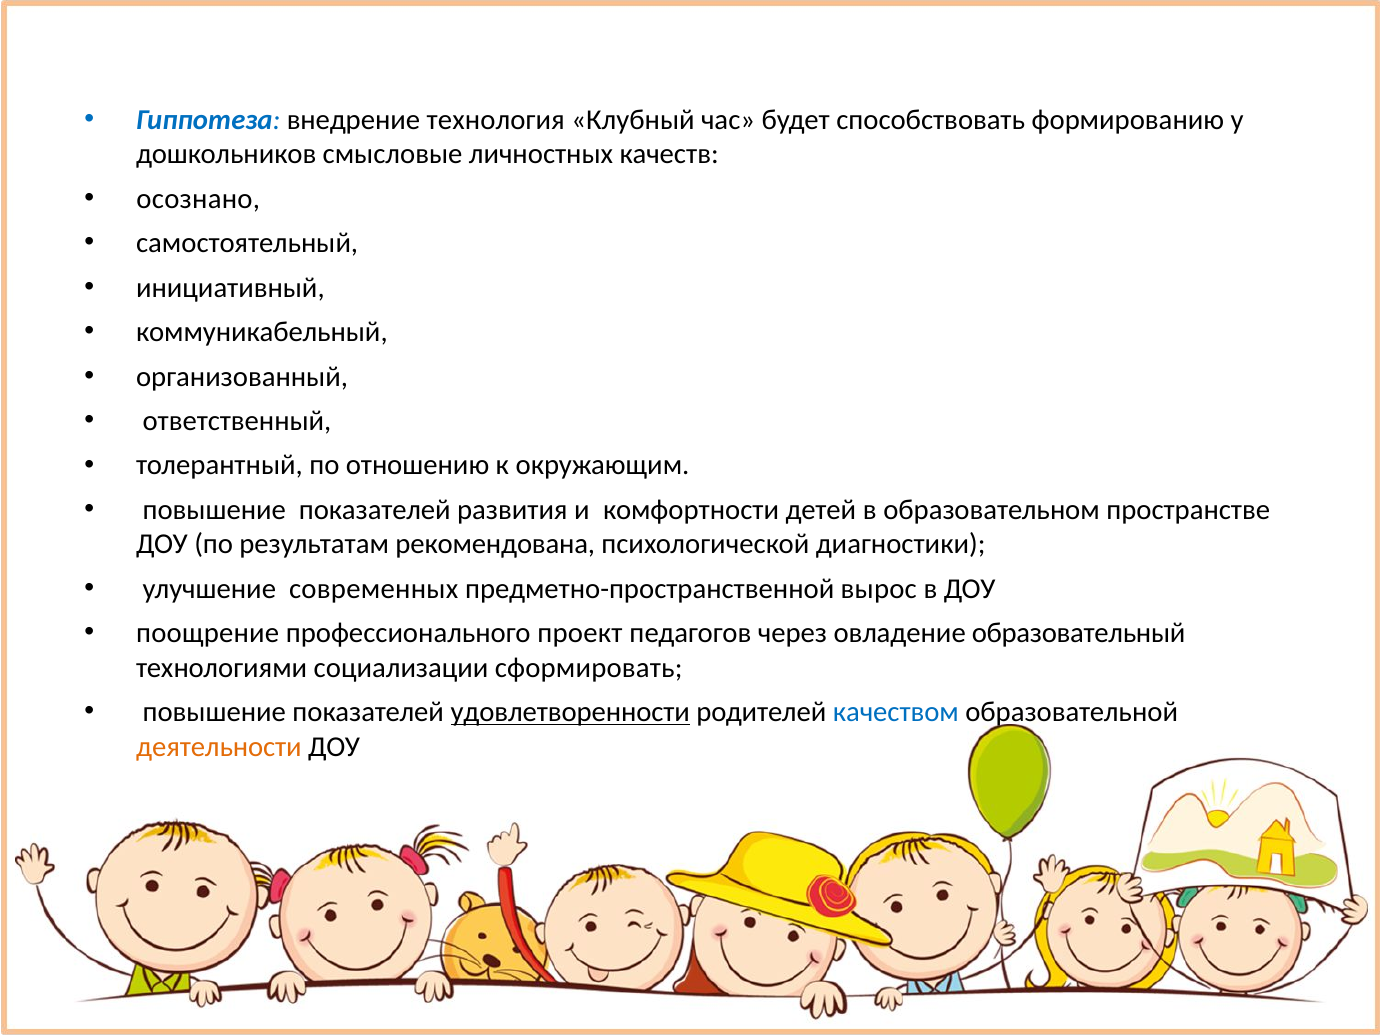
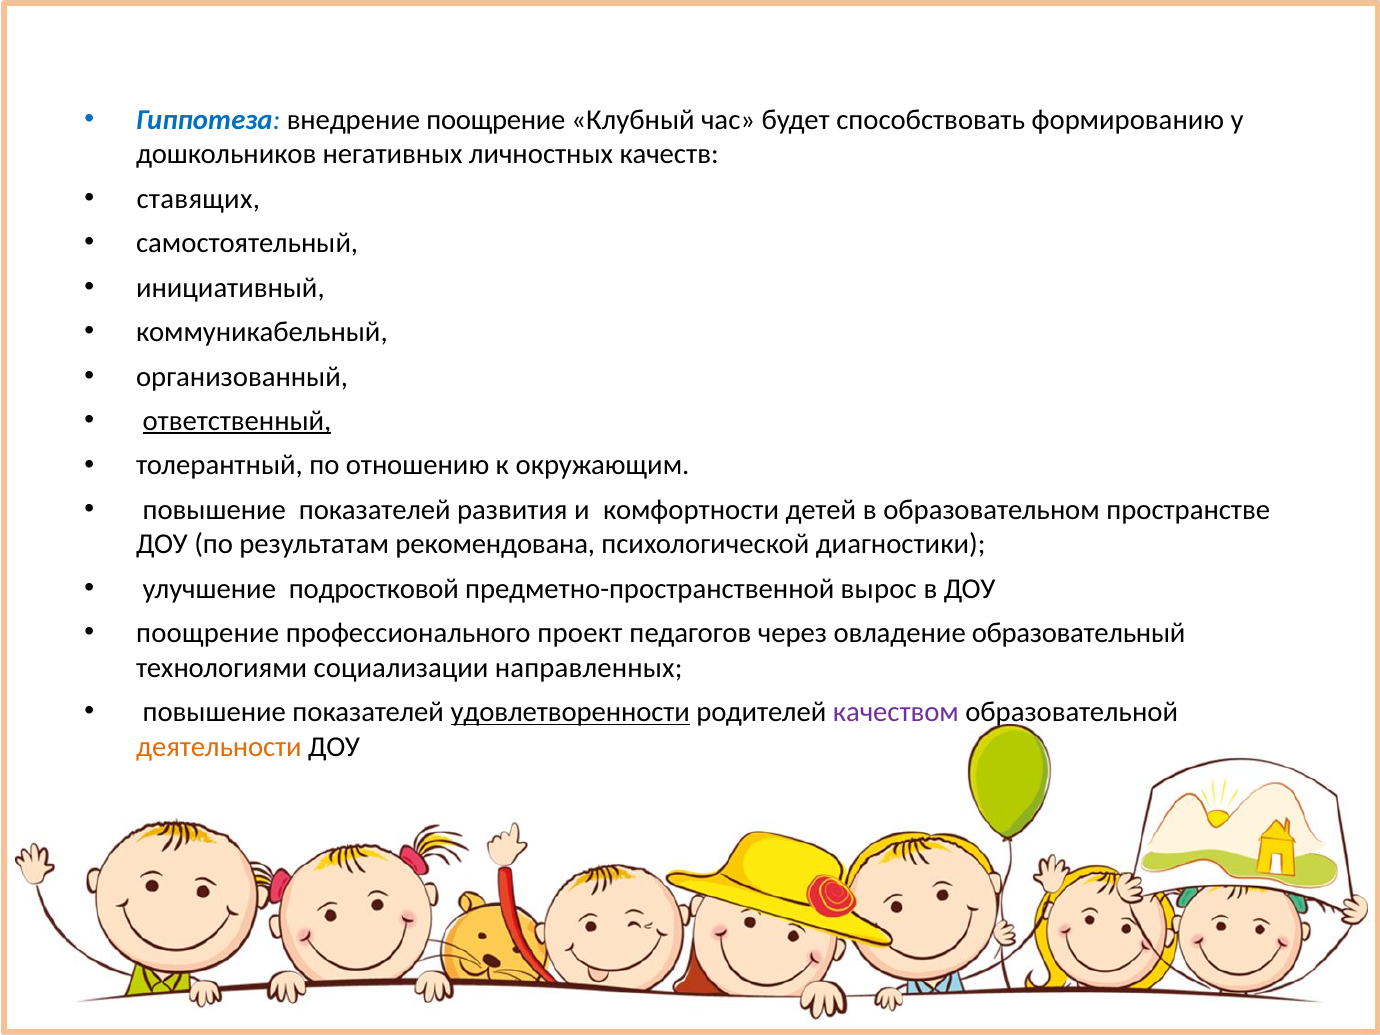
внедрение технология: технология -> поощрение
смысловые: смысловые -> негативных
осознано: осознано -> ставящих
ответственный underline: none -> present
современных: современных -> подростковой
сформировать: сформировать -> направленных
качеством colour: blue -> purple
